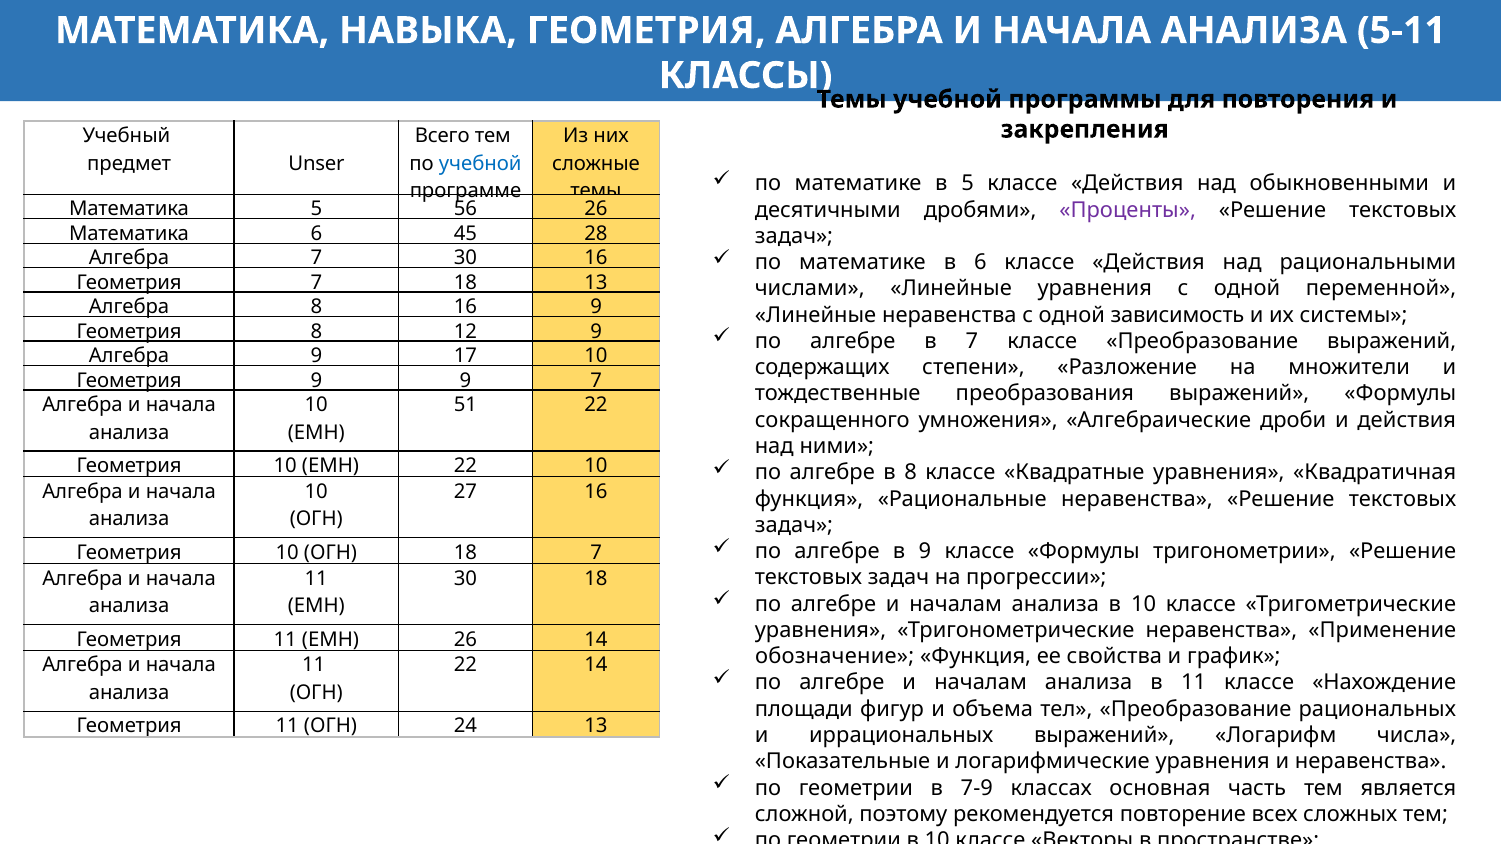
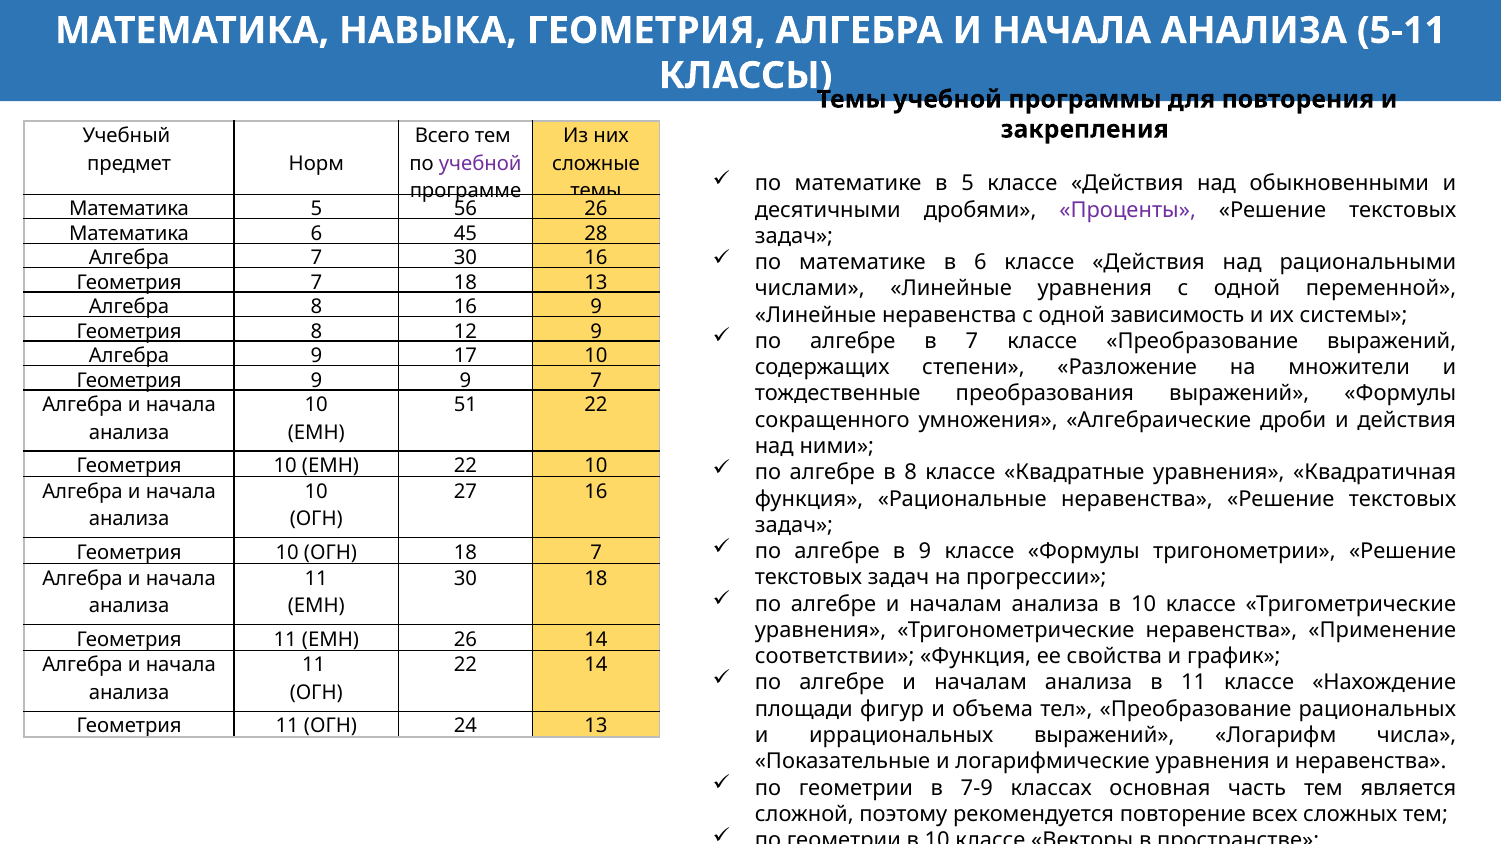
Unser: Unser -> Норм
учебной at (480, 164) colour: blue -> purple
обозначение: обозначение -> соответствии
